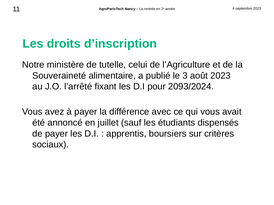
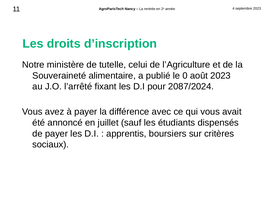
3: 3 -> 0
2093/2024: 2093/2024 -> 2087/2024
